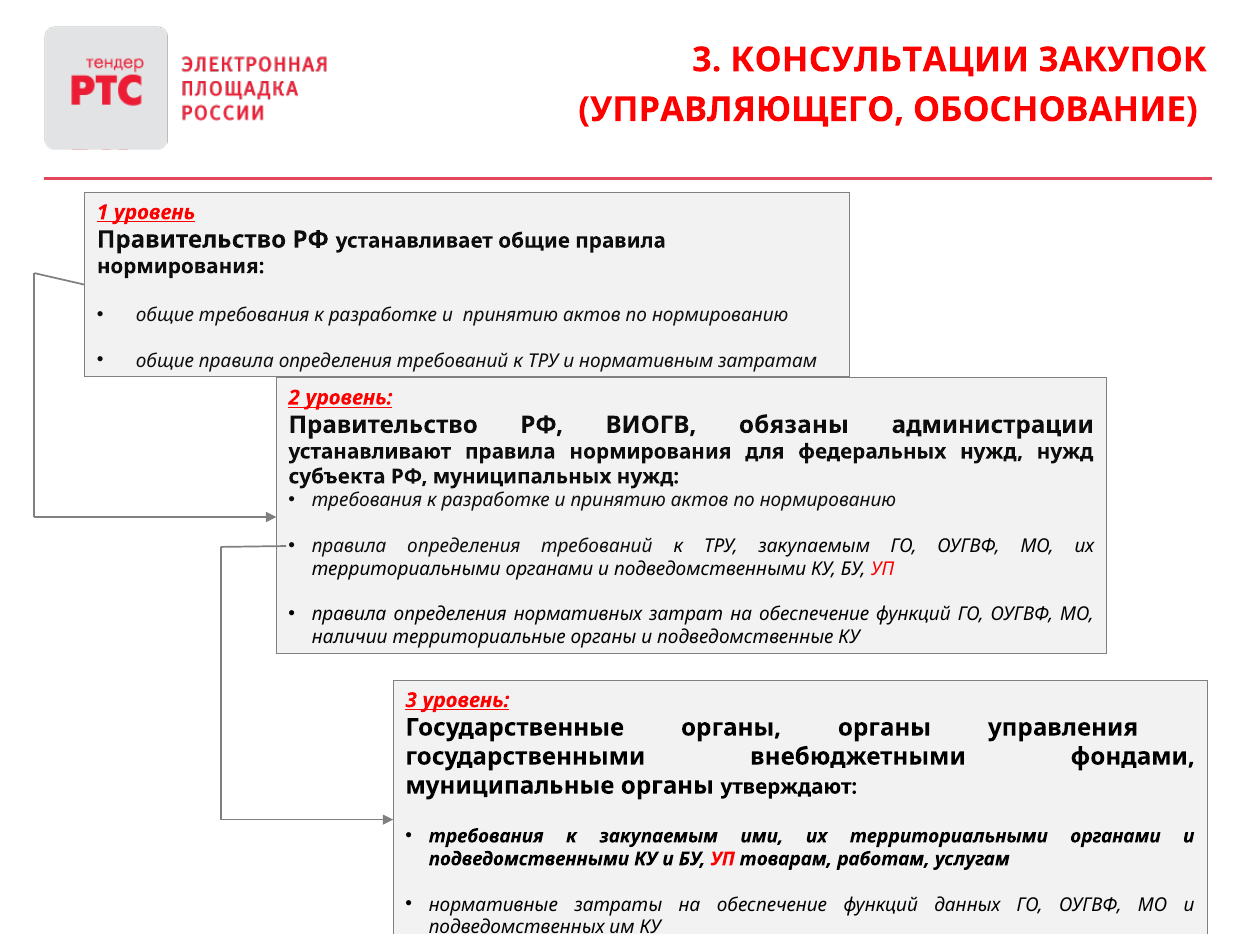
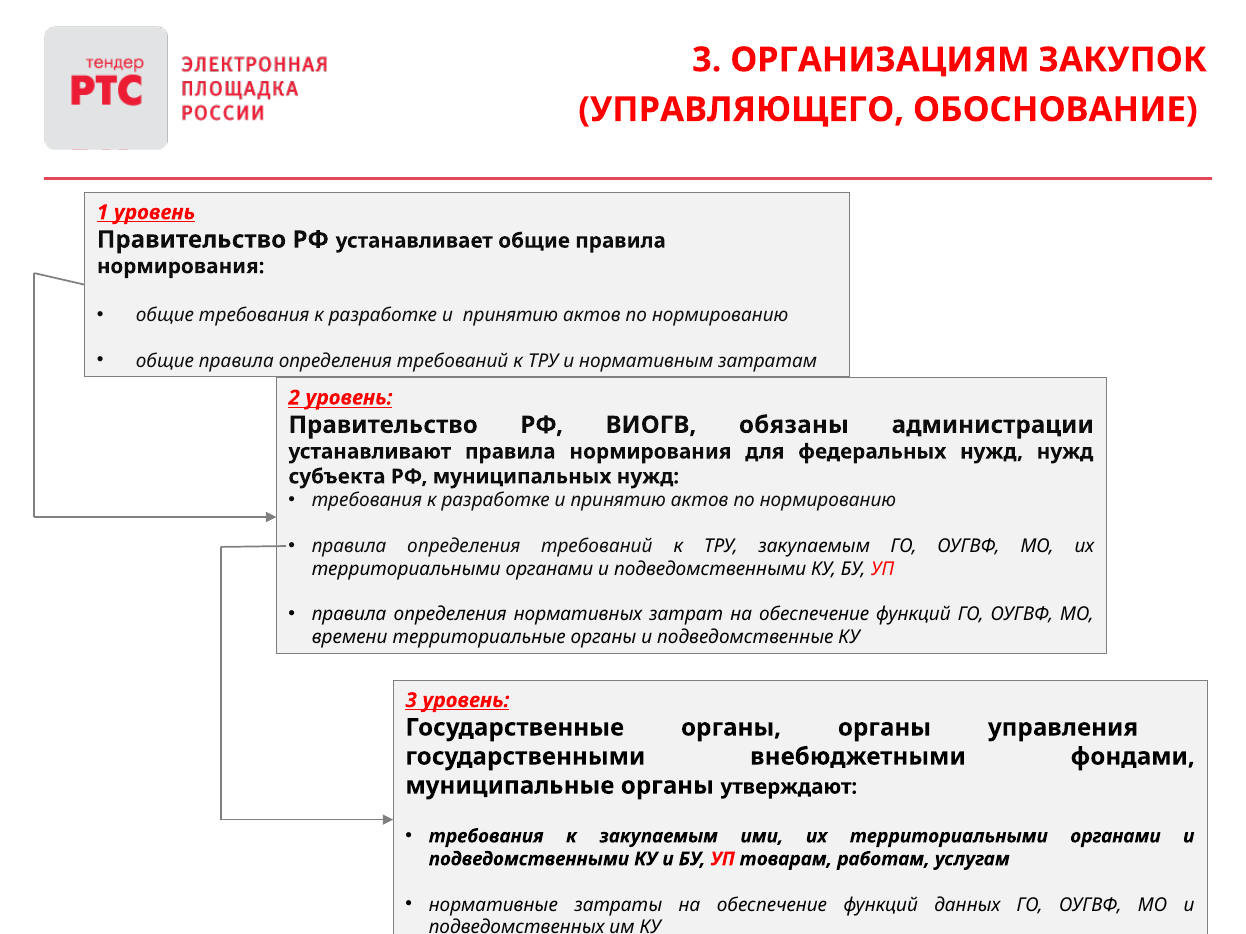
КОНСУЛЬТАЦИИ: КОНСУЛЬТАЦИИ -> ОРГАНИЗАЦИЯМ
наличии: наличии -> времени
